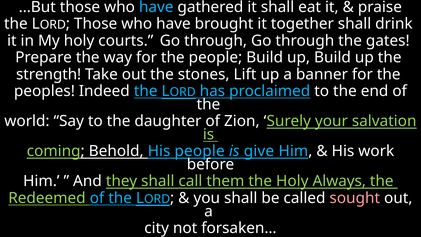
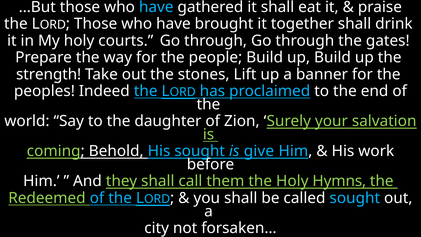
His people: people -> sought
Always: Always -> Hymns
sought at (355, 198) colour: pink -> light blue
